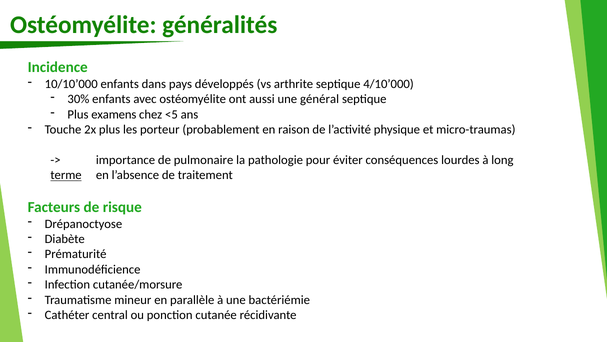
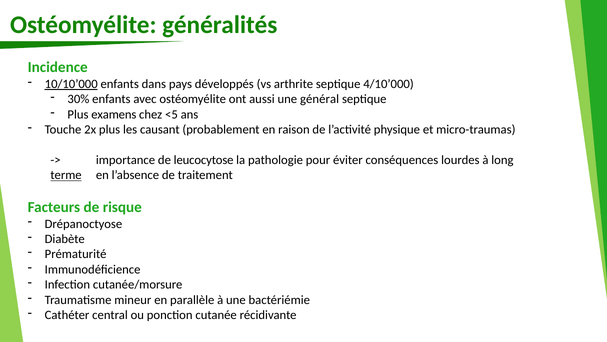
10/10’000 underline: none -> present
porteur: porteur -> causant
pulmonaire: pulmonaire -> leucocytose
